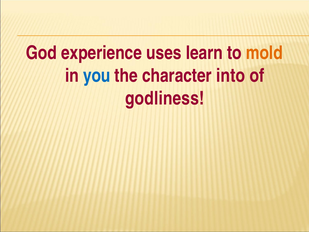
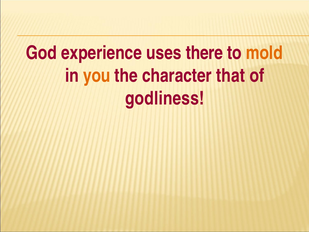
learn: learn -> there
you colour: blue -> orange
into: into -> that
